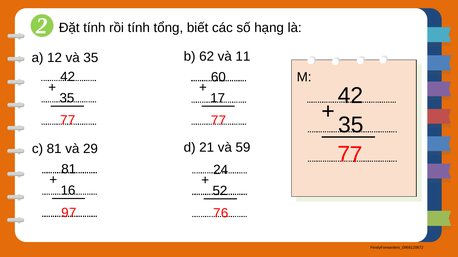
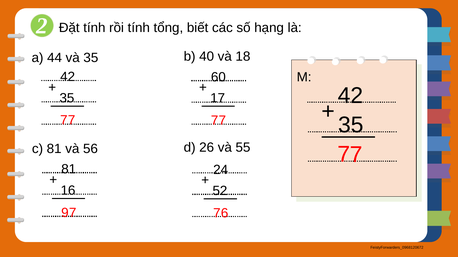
12: 12 -> 44
62: 62 -> 40
11: 11 -> 18
29: 29 -> 56
21: 21 -> 26
59: 59 -> 55
